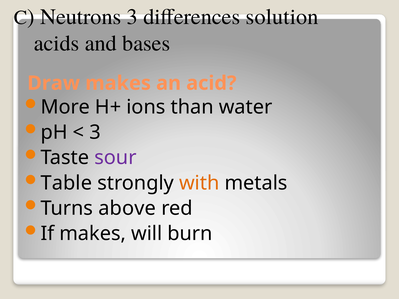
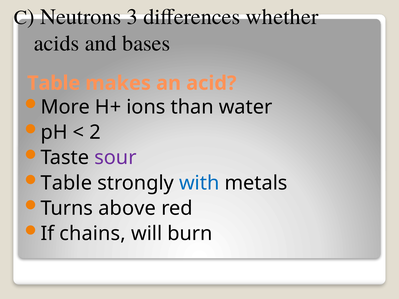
solution: solution -> whether
Draw at (54, 83): Draw -> Table
3 at (95, 132): 3 -> 2
with colour: orange -> blue
If makes: makes -> chains
